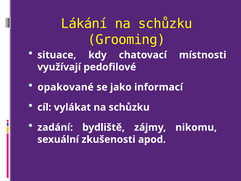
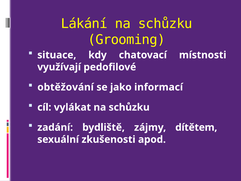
opakované: opakované -> obtěžování
nikomu: nikomu -> dítětem
